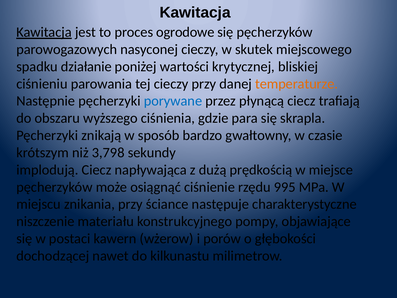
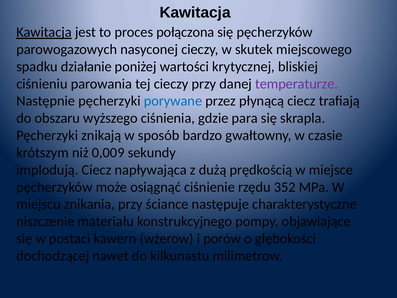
ogrodowe: ogrodowe -> połączona
temperaturze colour: orange -> purple
3,798: 3,798 -> 0,009
995: 995 -> 352
